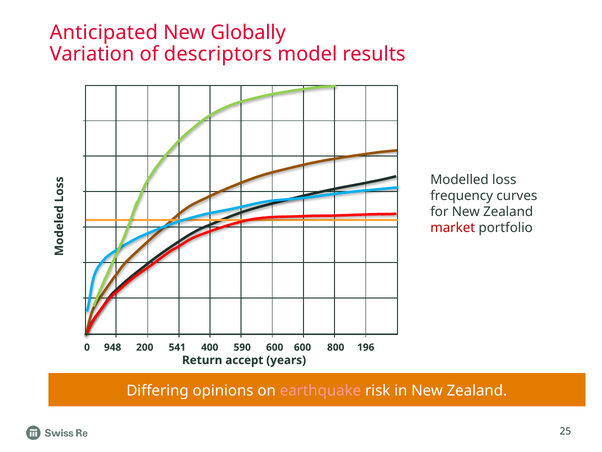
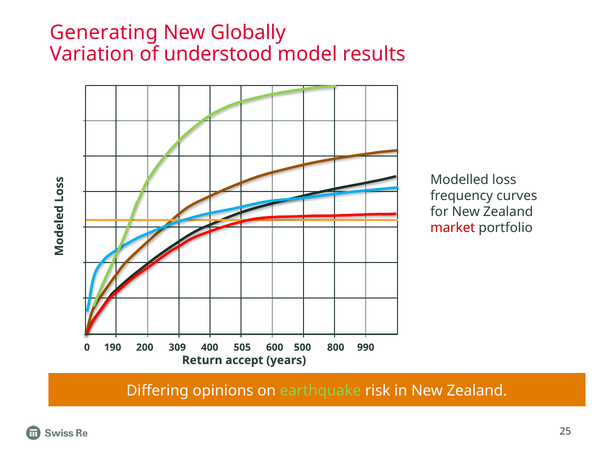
Anticipated: Anticipated -> Generating
descriptors: descriptors -> understood
948: 948 -> 190
541: 541 -> 309
590: 590 -> 505
600 600: 600 -> 500
196: 196 -> 990
earthquake colour: pink -> light green
